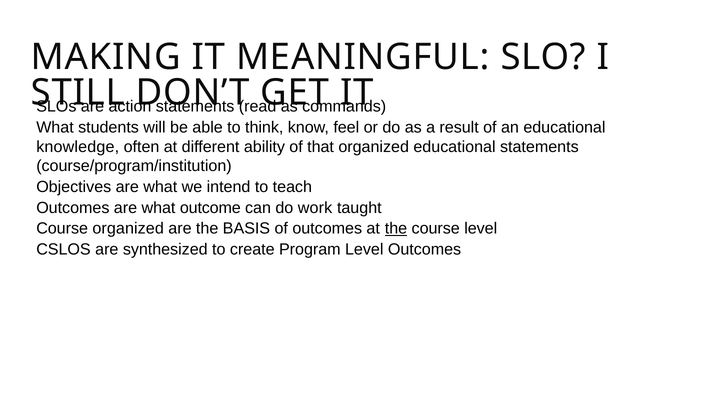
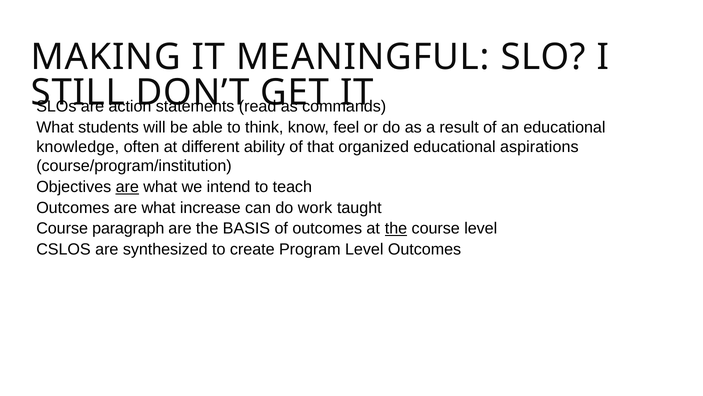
educational statements: statements -> aspirations
are at (127, 187) underline: none -> present
outcome: outcome -> increase
Course organized: organized -> paragraph
